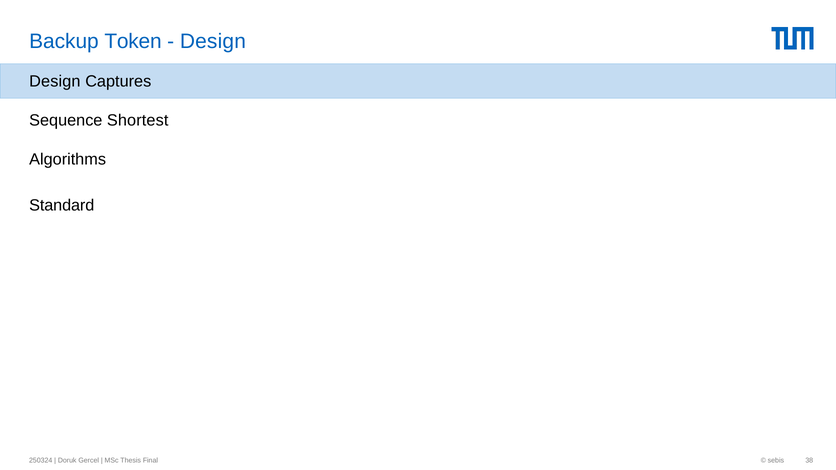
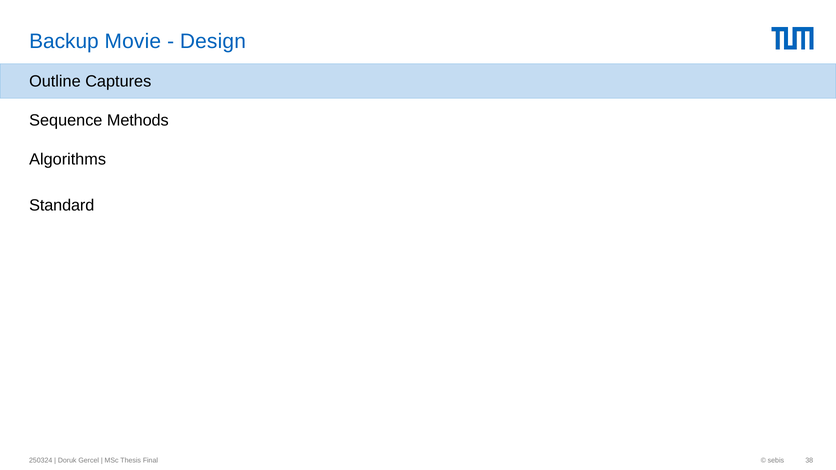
Token: Token -> Movie
Design at (55, 81): Design -> Outline
Shortest: Shortest -> Methods
